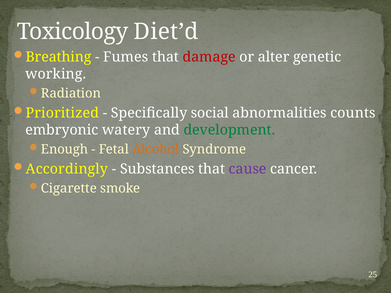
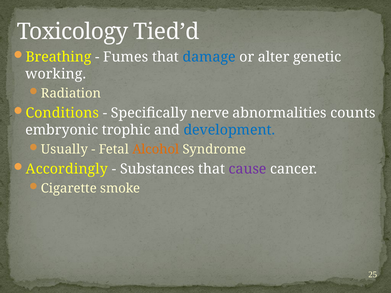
Diet’d: Diet’d -> Tied’d
damage colour: red -> blue
Prioritized: Prioritized -> Conditions
social: social -> nerve
watery: watery -> trophic
development colour: green -> blue
Enough: Enough -> Usually
